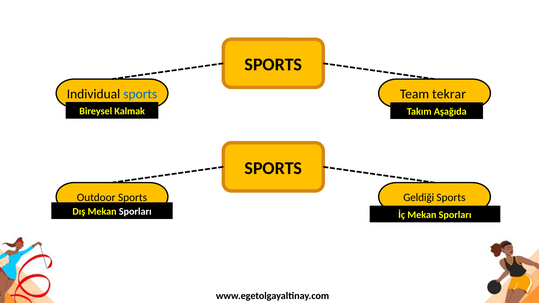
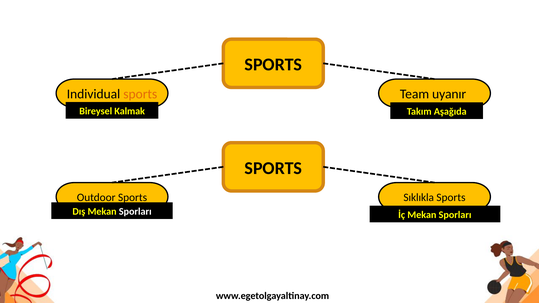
sports at (140, 94) colour: blue -> orange
tekrar: tekrar -> uyanır
Geldiği: Geldiği -> Sıklıkla
